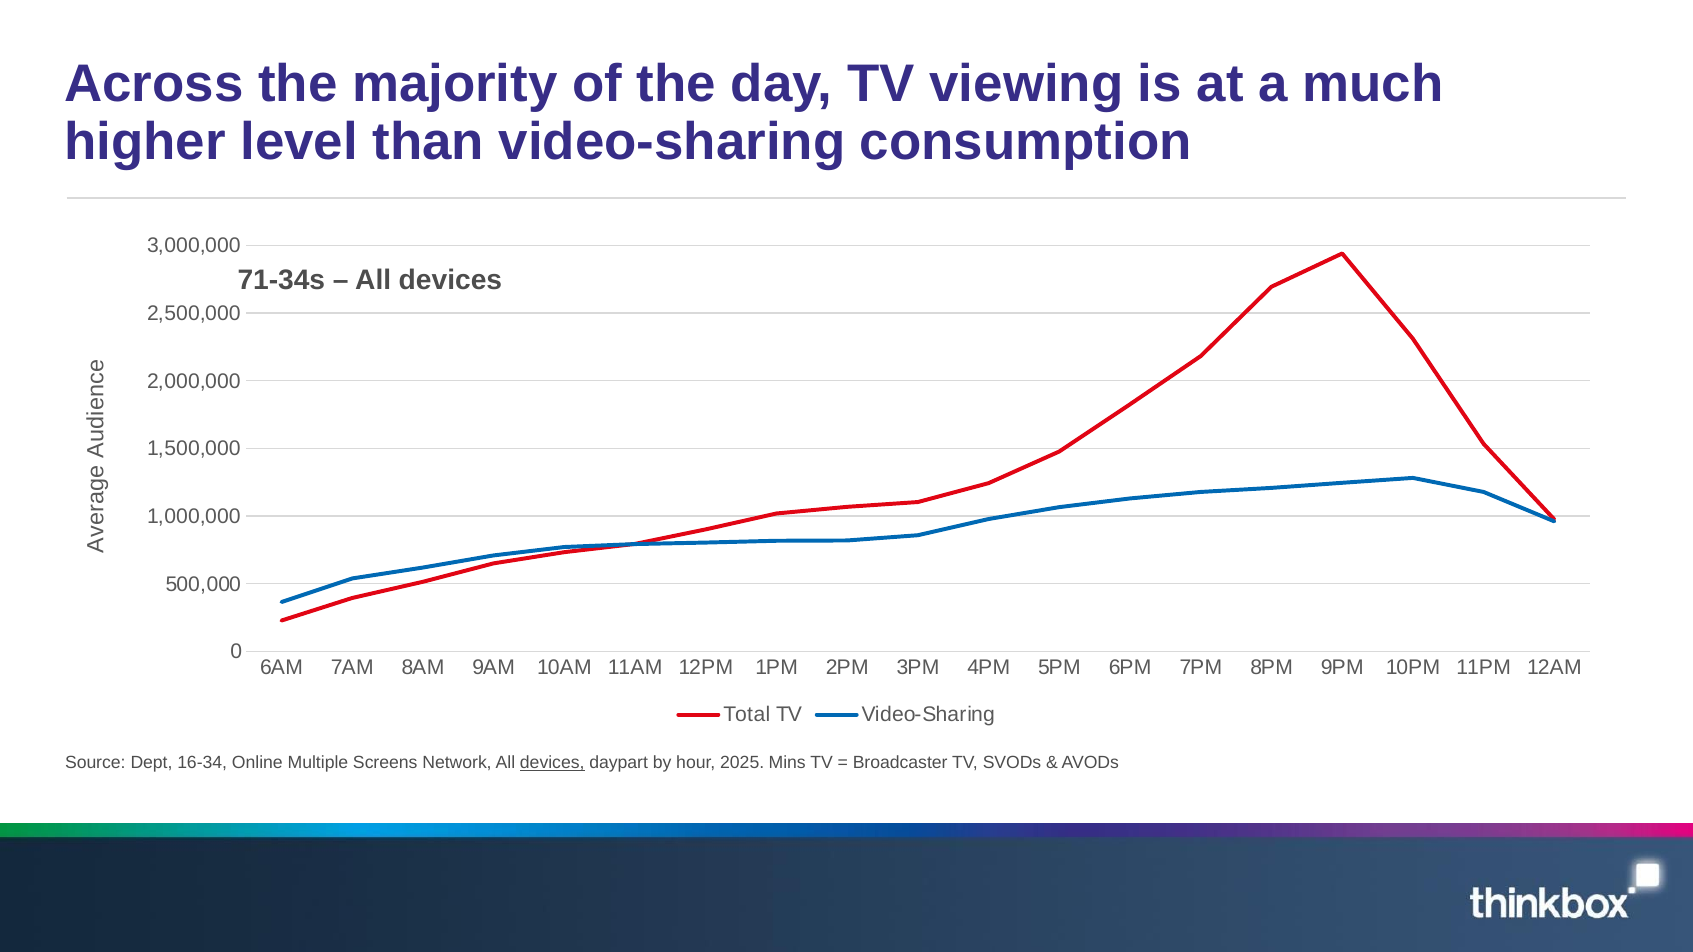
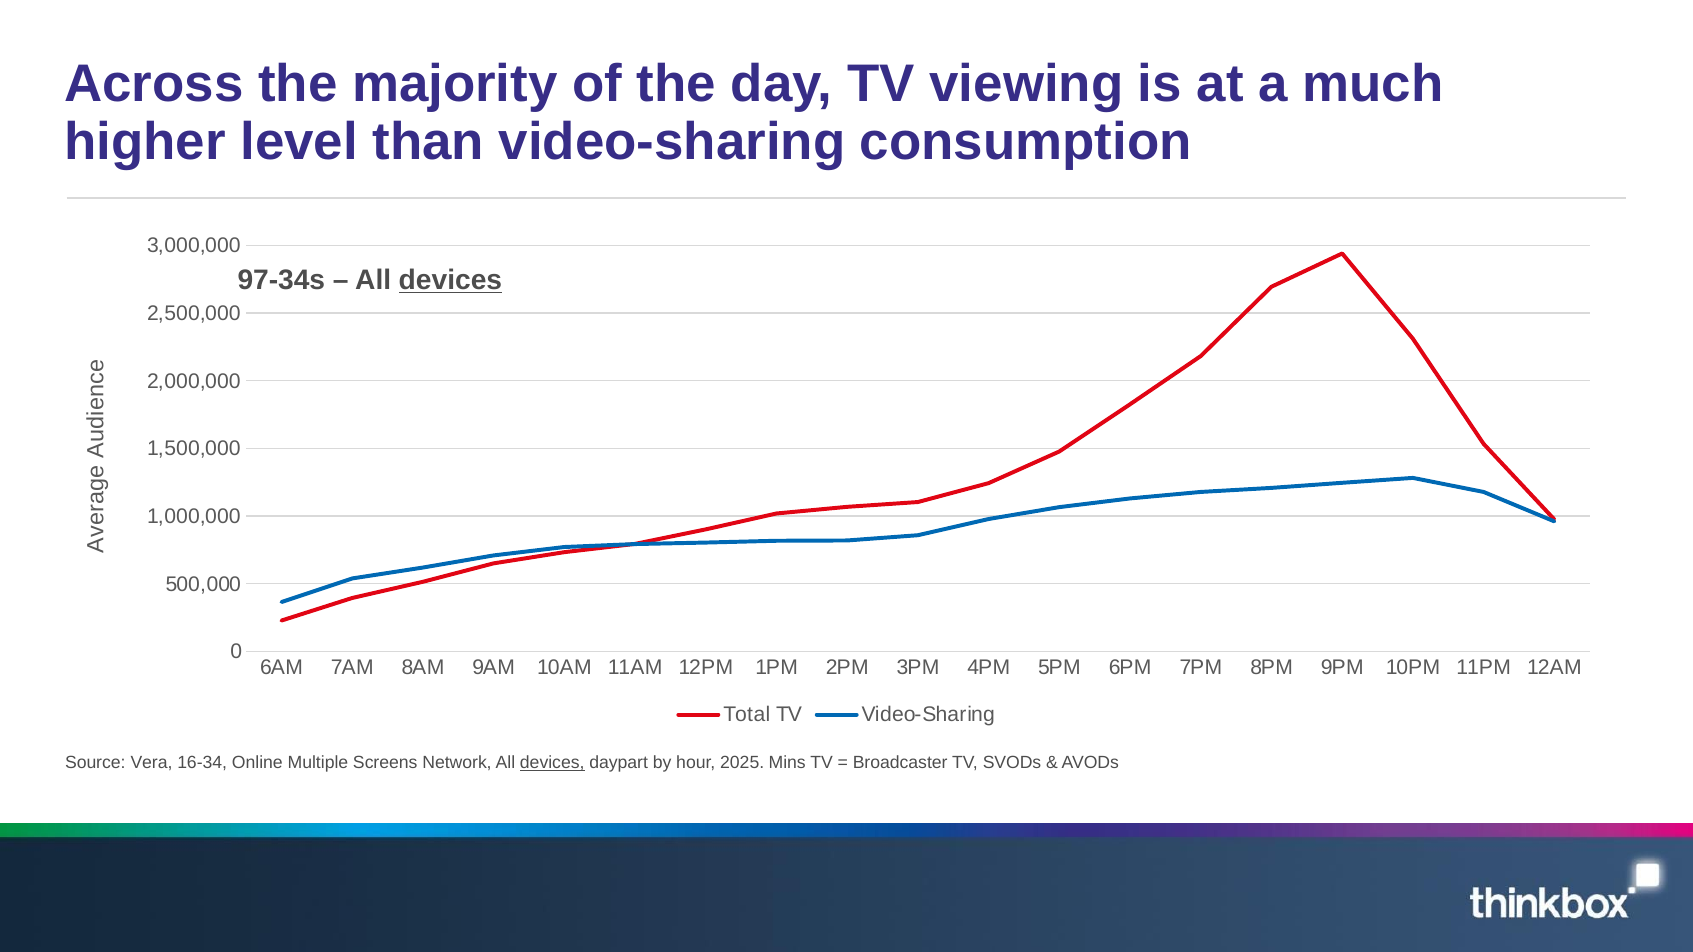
71-34s: 71-34s -> 97-34s
devices at (450, 280) underline: none -> present
Dept: Dept -> Vera
